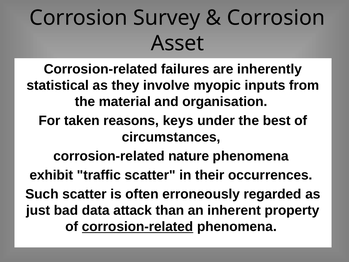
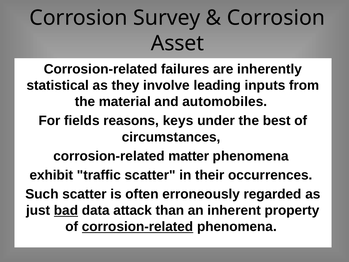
myopic: myopic -> leading
organisation: organisation -> automobiles
taken: taken -> fields
nature: nature -> matter
bad underline: none -> present
